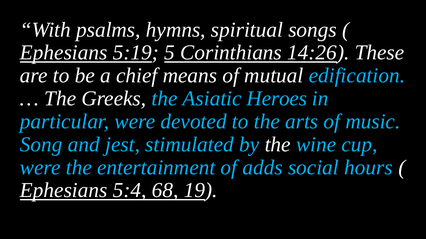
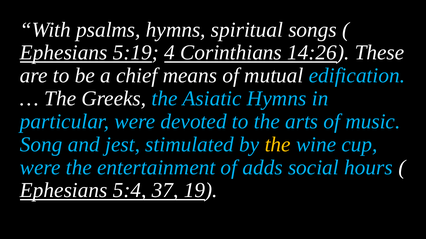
5: 5 -> 4
Asiatic Heroes: Heroes -> Hymns
the at (278, 145) colour: white -> yellow
68: 68 -> 37
